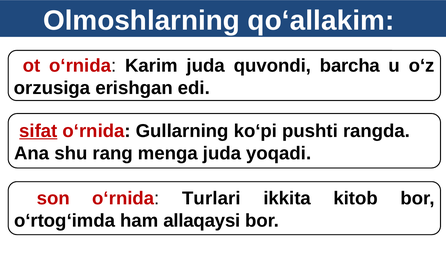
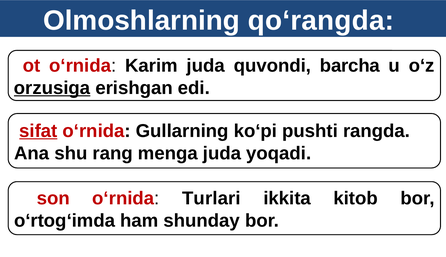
qo‘allakim: qo‘allakim -> qo‘rangda
orzusiga underline: none -> present
allaqaysi: allaqaysi -> shunday
